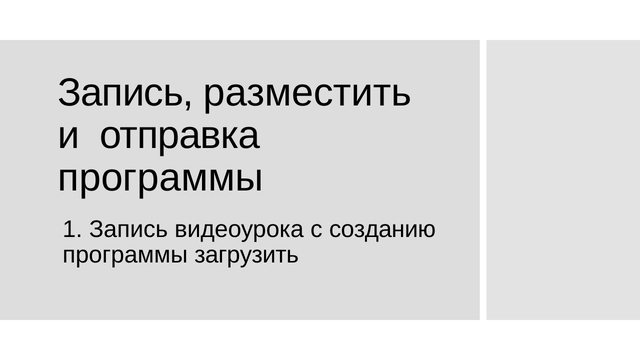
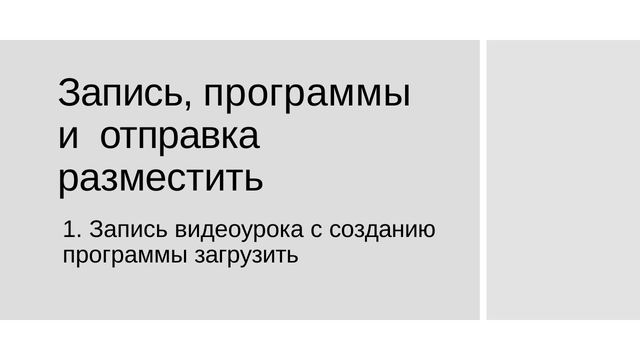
Запись разместить: разместить -> программы
программы at (161, 178): программы -> разместить
